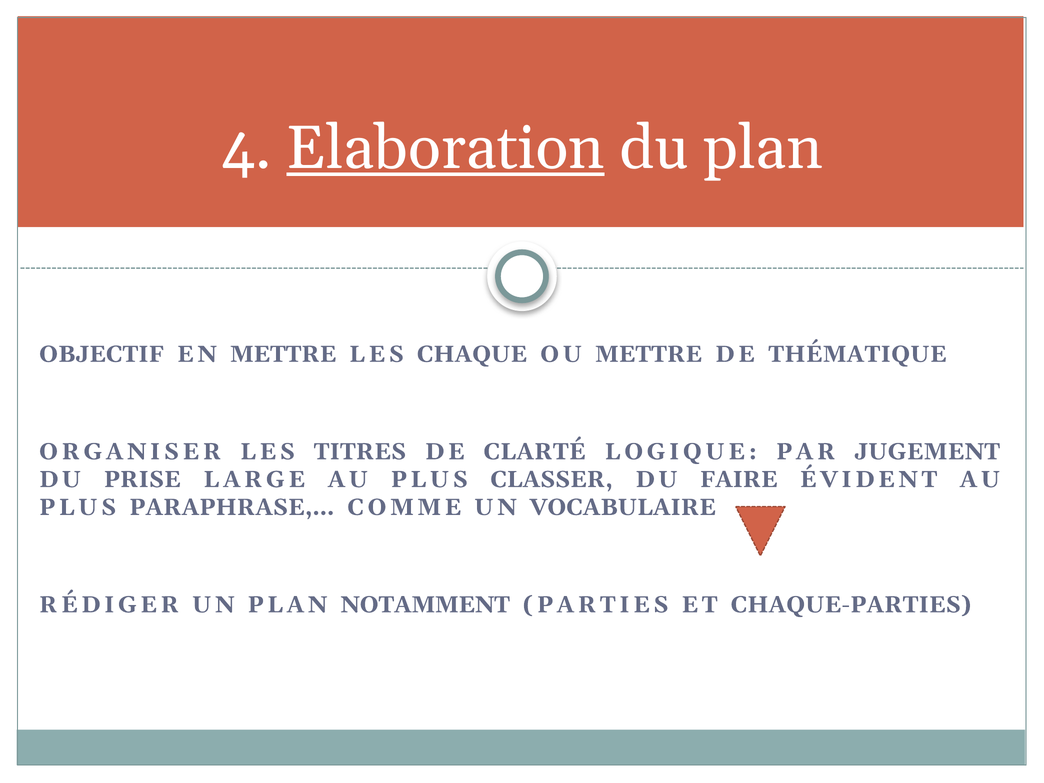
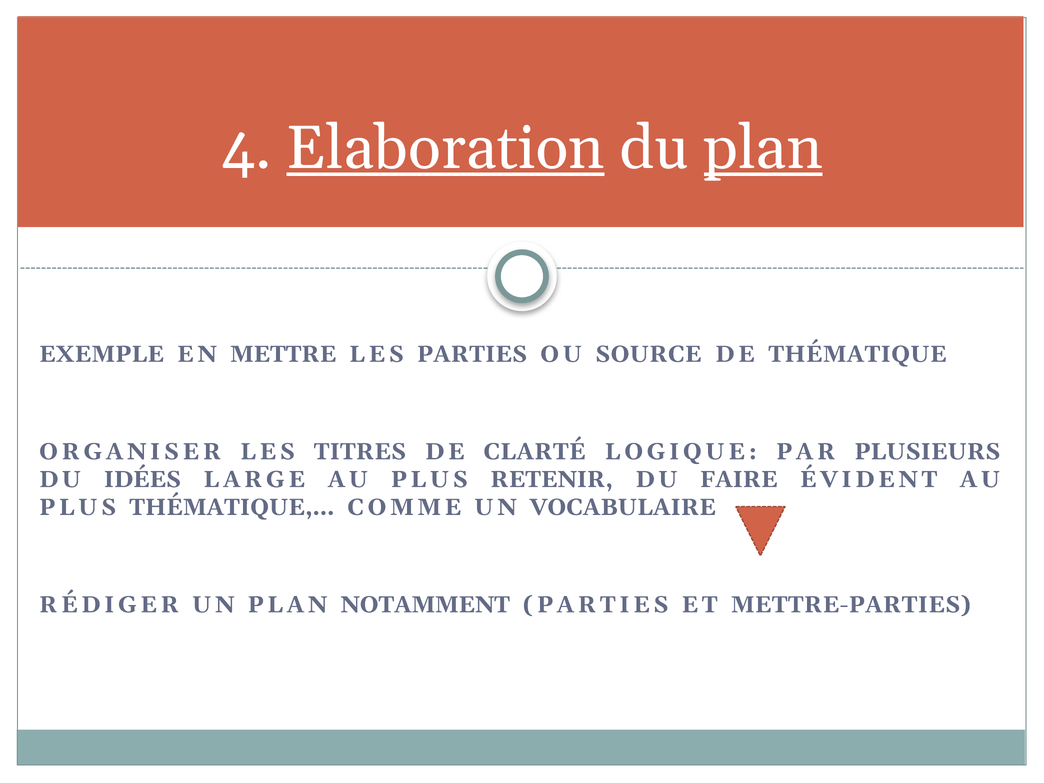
plan at (763, 148) underline: none -> present
OBJECTIF: OBJECTIF -> EXEMPLE
LES CHAQUE: CHAQUE -> PARTIES
OU METTRE: METTRE -> SOURCE
JUGEMENT: JUGEMENT -> PLUSIEURS
PRISE: PRISE -> IDÉES
CLASSER: CLASSER -> RETENIR
PARAPHRASE,…: PARAPHRASE,… -> THÉMATIQUE,…
CHAQUE-PARTIES: CHAQUE-PARTIES -> METTRE-PARTIES
